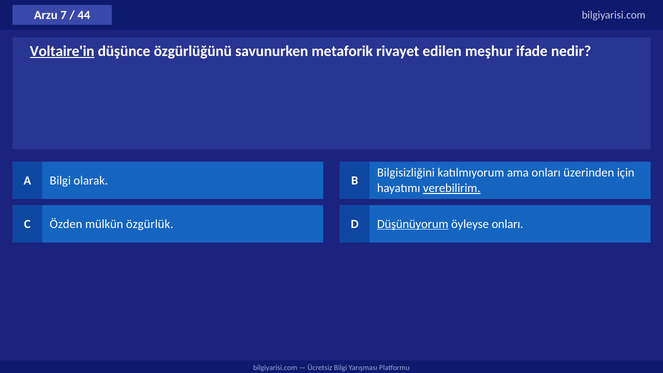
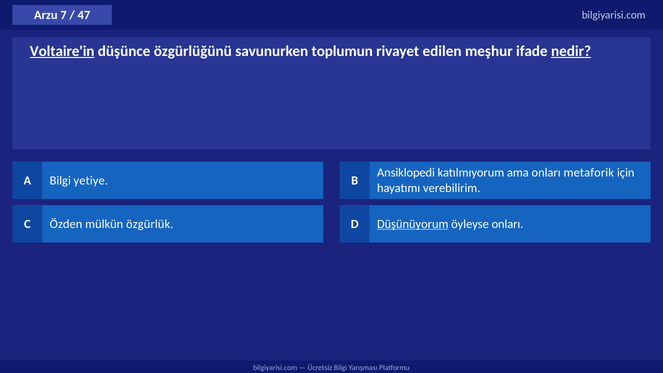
44: 44 -> 47
metaforik: metaforik -> toplumun
nedir underline: none -> present
Bilgisizliğini: Bilgisizliğini -> Ansiklopedi
üzerinden: üzerinden -> metaforik
olarak: olarak -> yetiye
verebilirim underline: present -> none
